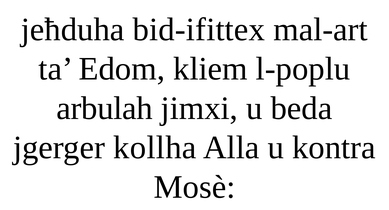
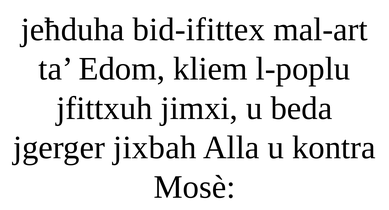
arbulah: arbulah -> jfittxuh
kollha: kollha -> jixbah
